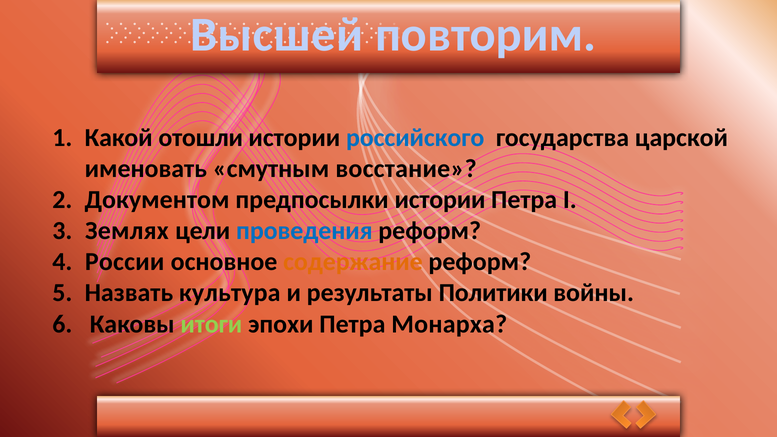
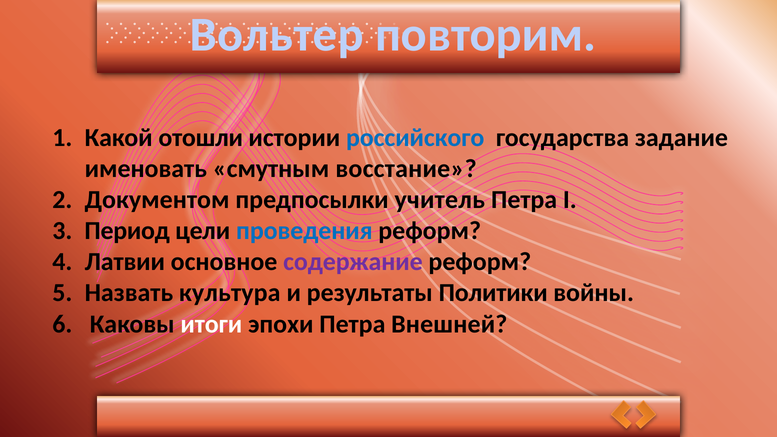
Высшей: Высшей -> Вольтер
царской: царской -> задание
предпосылки истории: истории -> учитель
Землях: Землях -> Период
России: России -> Латвии
содержание colour: orange -> purple
итоги colour: light green -> white
Монарха: Монарха -> Внешней
